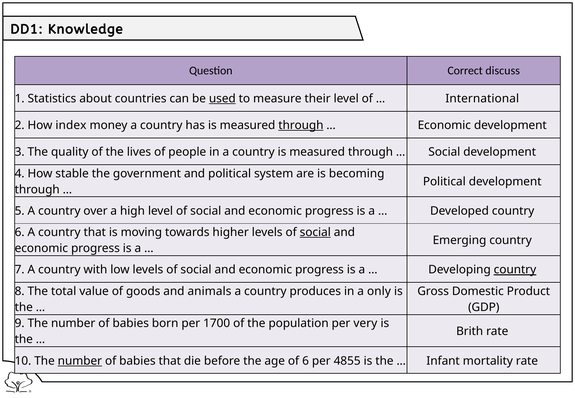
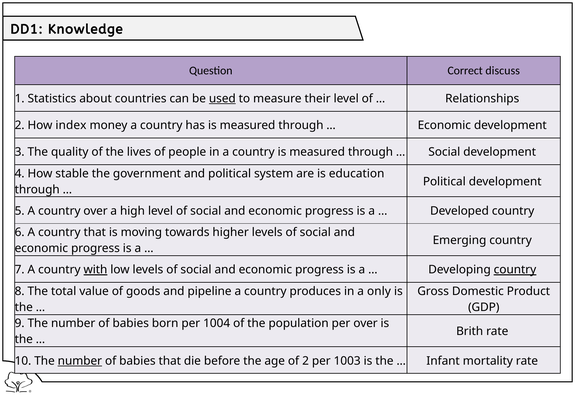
International: International -> Relationships
through at (301, 125) underline: present -> none
becoming: becoming -> education
social at (315, 232) underline: present -> none
with underline: none -> present
animals: animals -> pipeline
1700: 1700 -> 1004
per very: very -> over
of 6: 6 -> 2
4855: 4855 -> 1003
